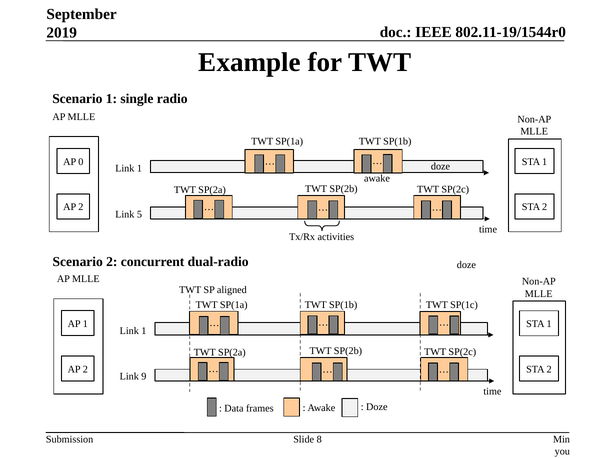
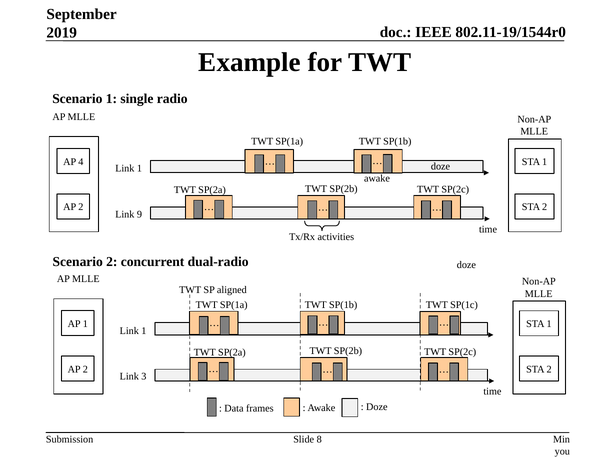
0: 0 -> 4
5: 5 -> 9
9: 9 -> 3
